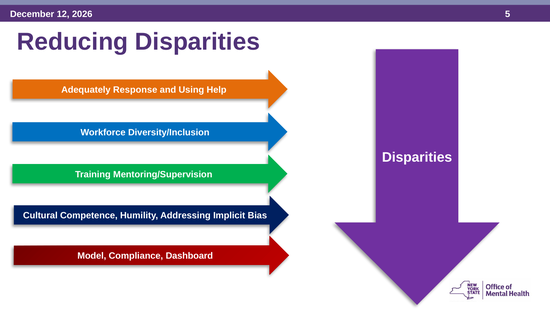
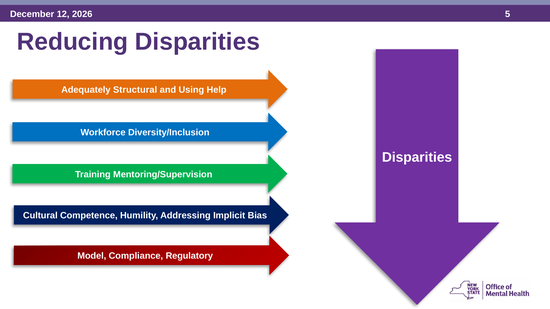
Response: Response -> Structural
Dashboard: Dashboard -> Regulatory
